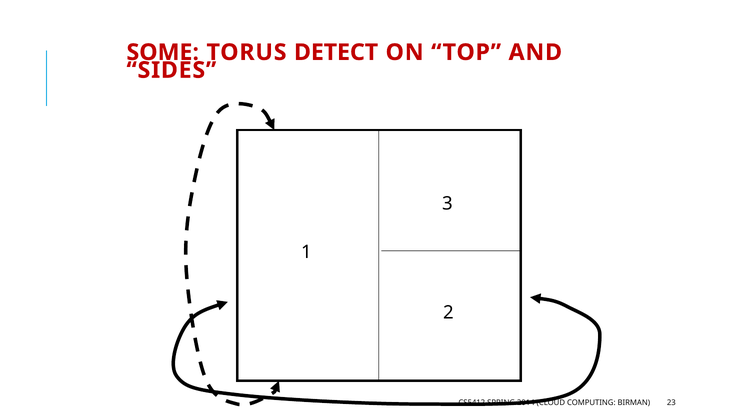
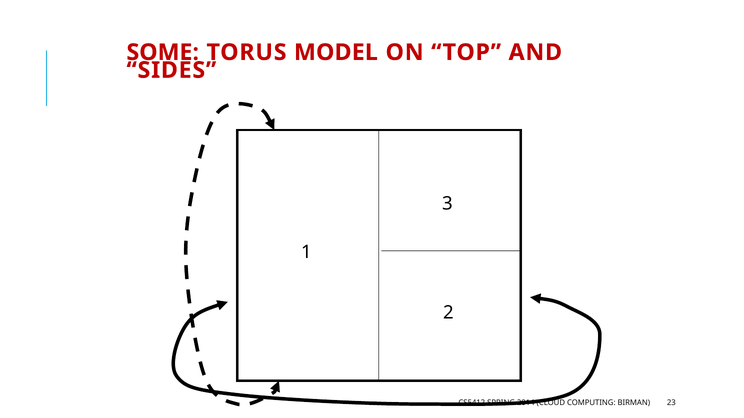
DETECT: DETECT -> MODEL
